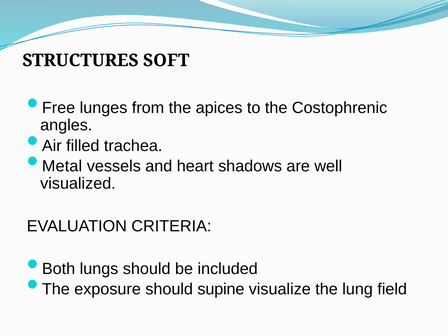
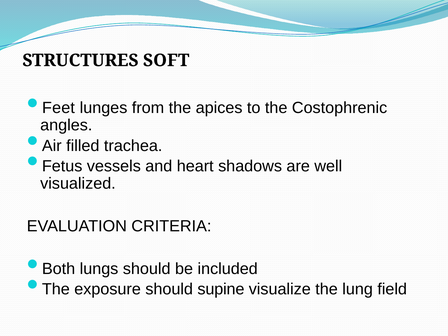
Free: Free -> Feet
Metal: Metal -> Fetus
